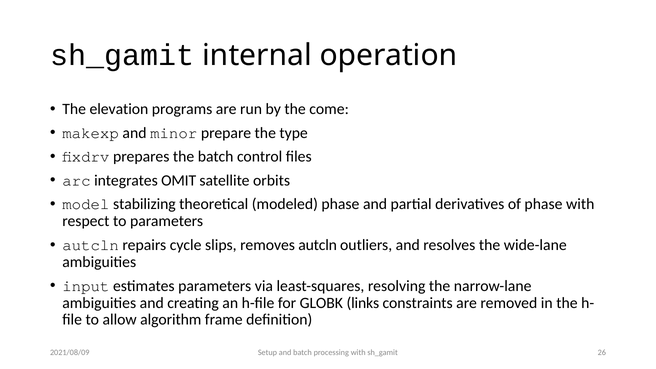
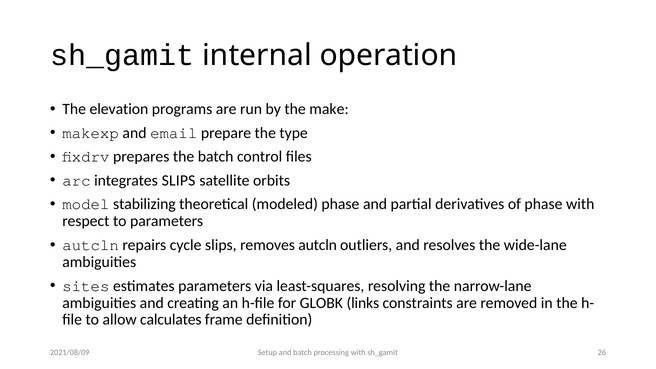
come: come -> make
minor: minor -> email
integrates OMIT: OMIT -> SLIPS
input: input -> sites
algorithm: algorithm -> calculates
